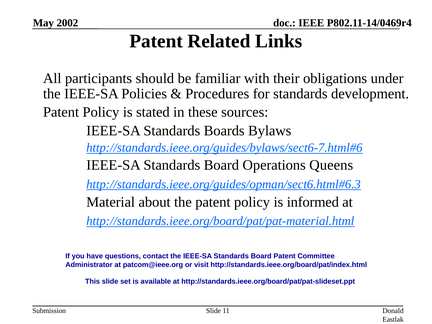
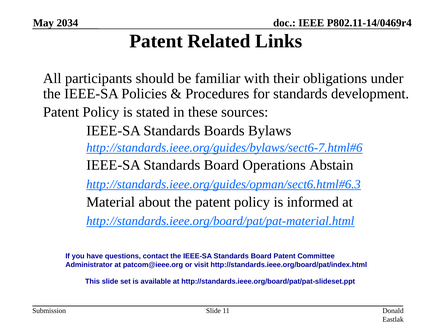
2002: 2002 -> 2034
Queens: Queens -> Abstain
